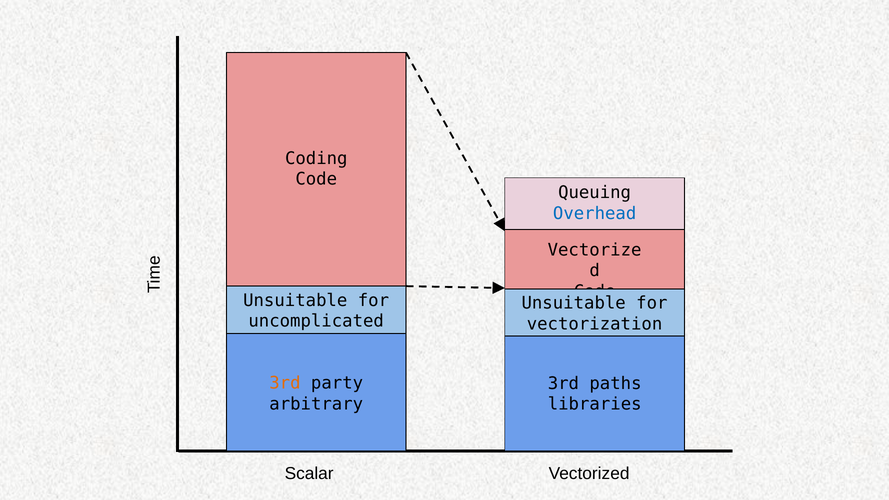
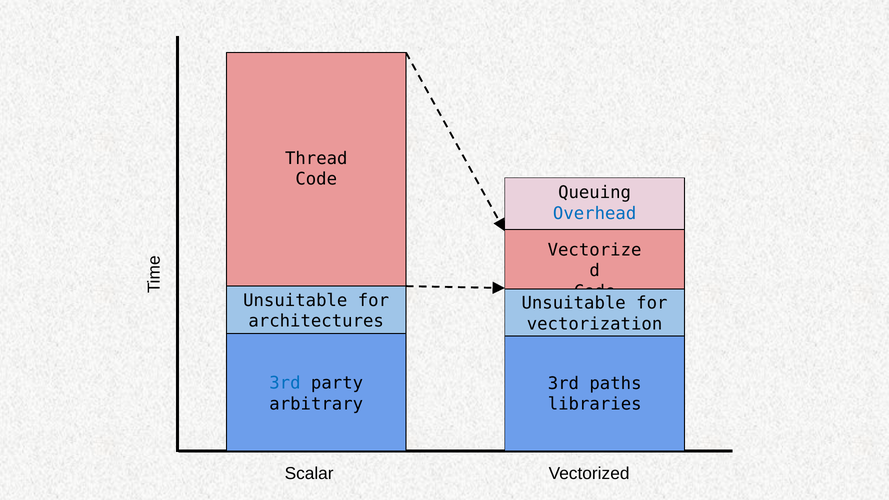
Coding: Coding -> Thread
uncomplicated: uncomplicated -> architectures
3rd at (285, 383) colour: orange -> blue
